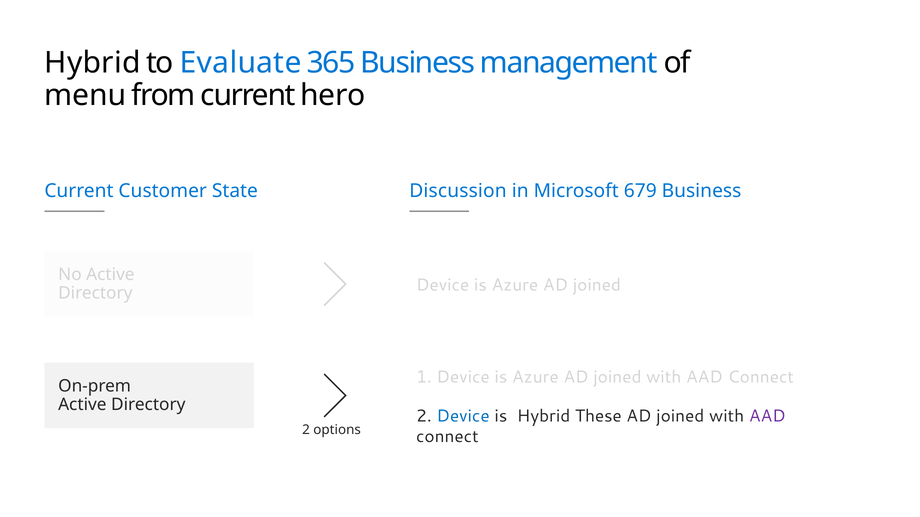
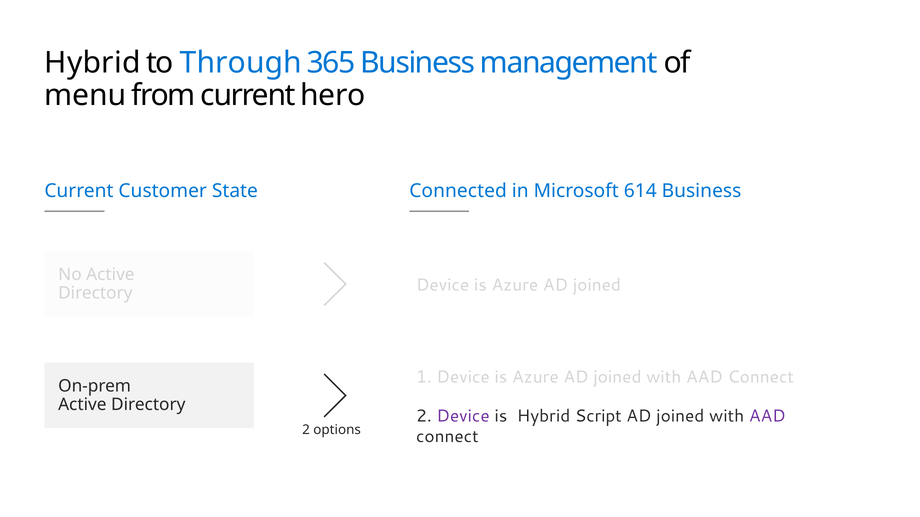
Evaluate: Evaluate -> Through
Discussion: Discussion -> Connected
679: 679 -> 614
Device at (463, 416) colour: blue -> purple
These: These -> Script
